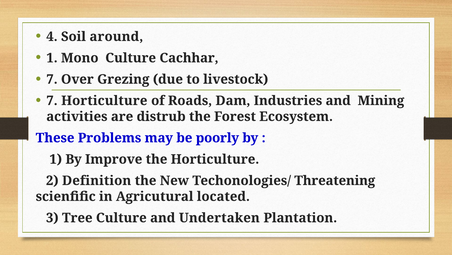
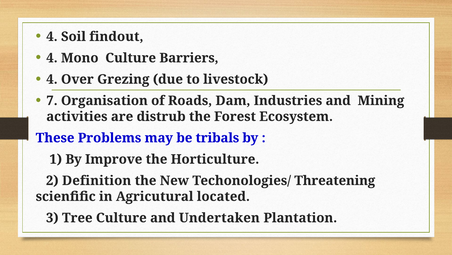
around: around -> findout
1 at (52, 58): 1 -> 4
Cachhar: Cachhar -> Barriers
7 at (52, 79): 7 -> 4
7 Horticulture: Horticulture -> Organisation
poorly: poorly -> tribals
